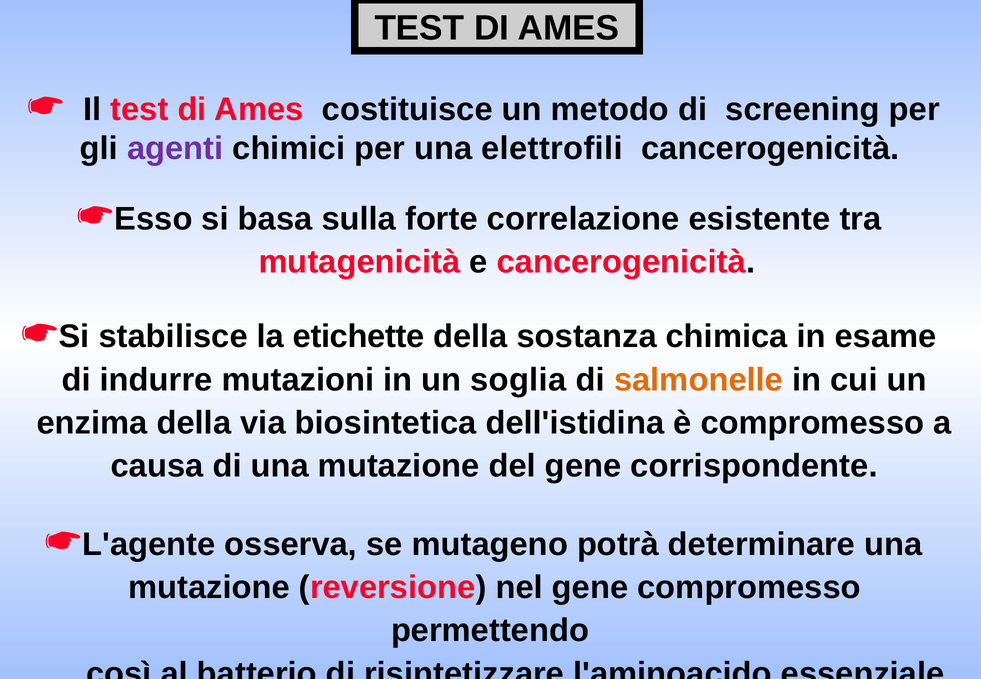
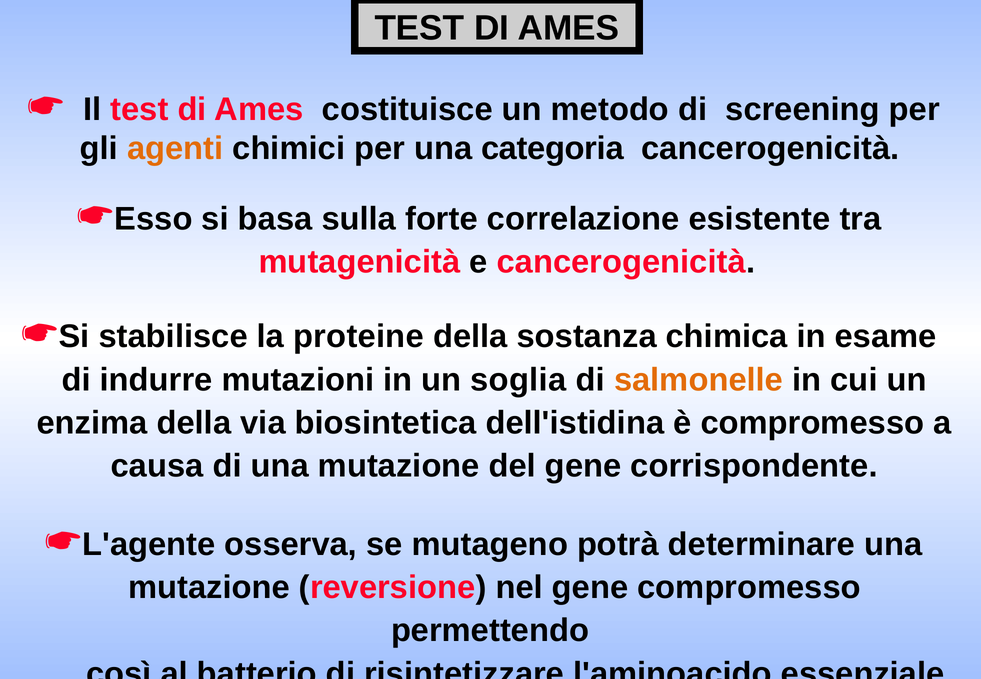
agenti colour: purple -> orange
elettrofili: elettrofili -> categoria
etichette: etichette -> proteine
